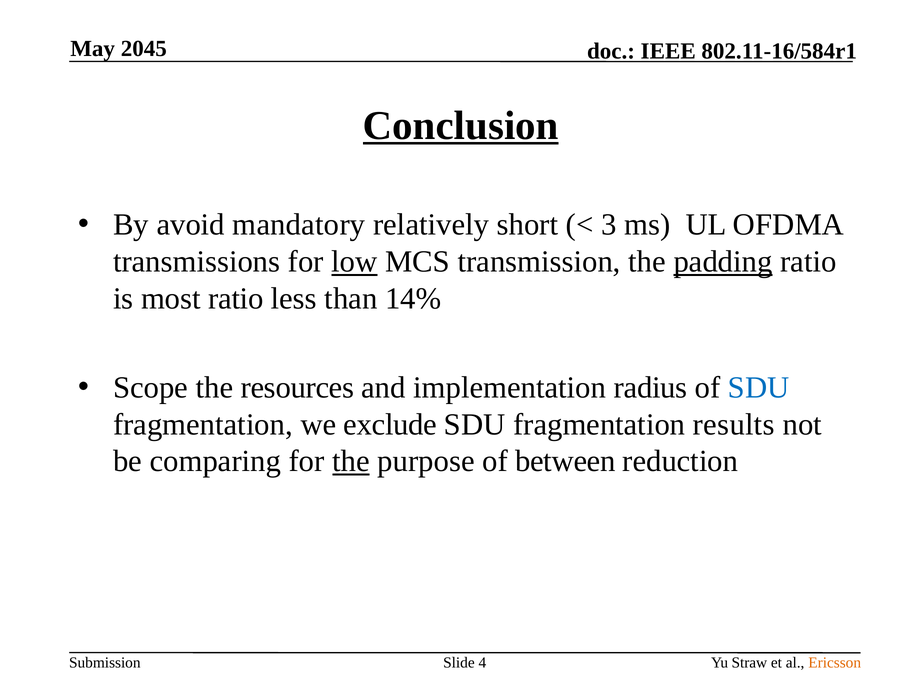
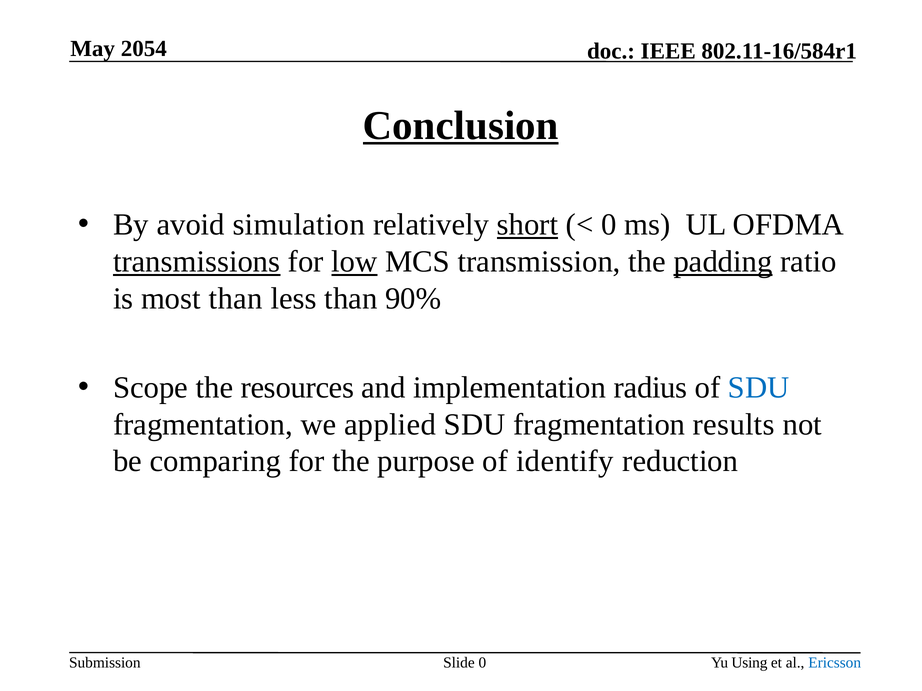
2045: 2045 -> 2054
mandatory: mandatory -> simulation
short underline: none -> present
3 at (609, 225): 3 -> 0
transmissions underline: none -> present
most ratio: ratio -> than
14%: 14% -> 90%
exclude: exclude -> applied
the at (351, 462) underline: present -> none
between: between -> identify
Slide 4: 4 -> 0
Straw: Straw -> Using
Ericsson colour: orange -> blue
